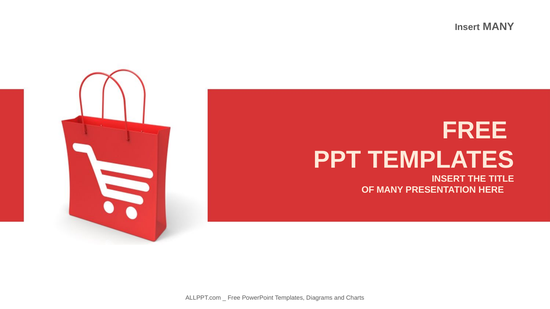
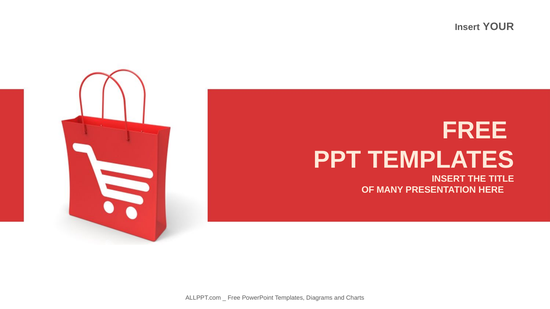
Insert MANY: MANY -> YOUR
